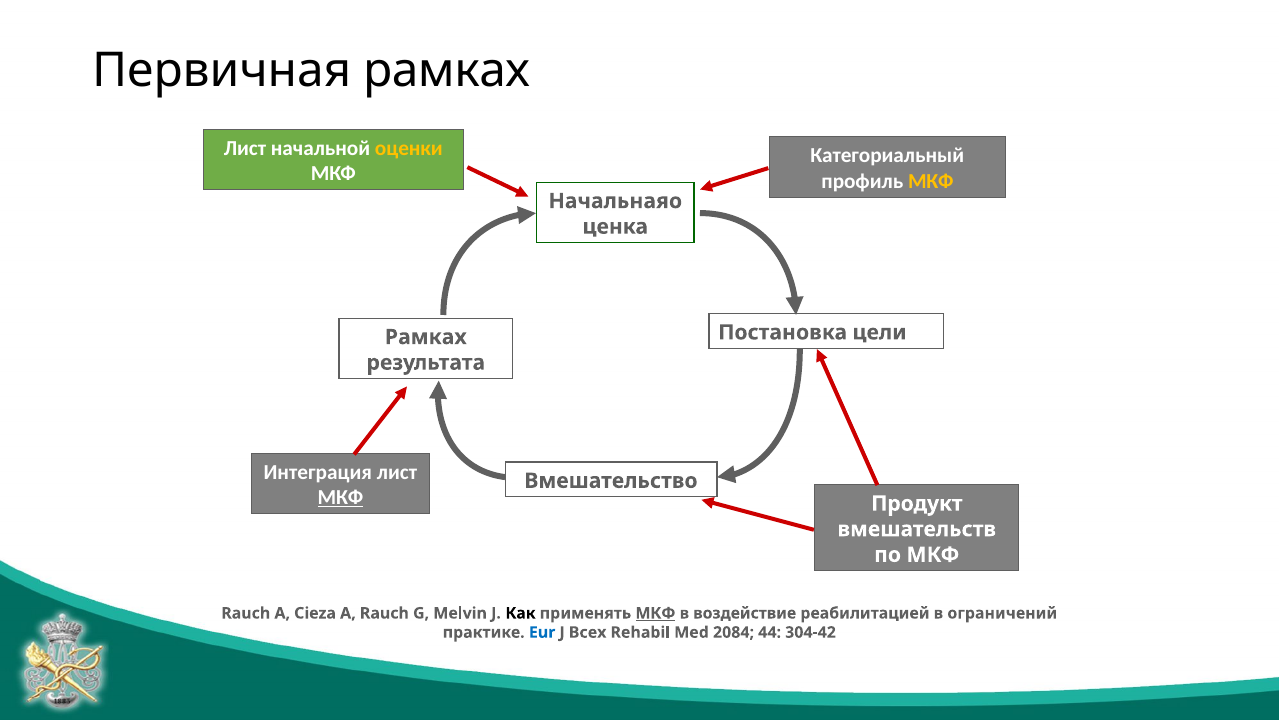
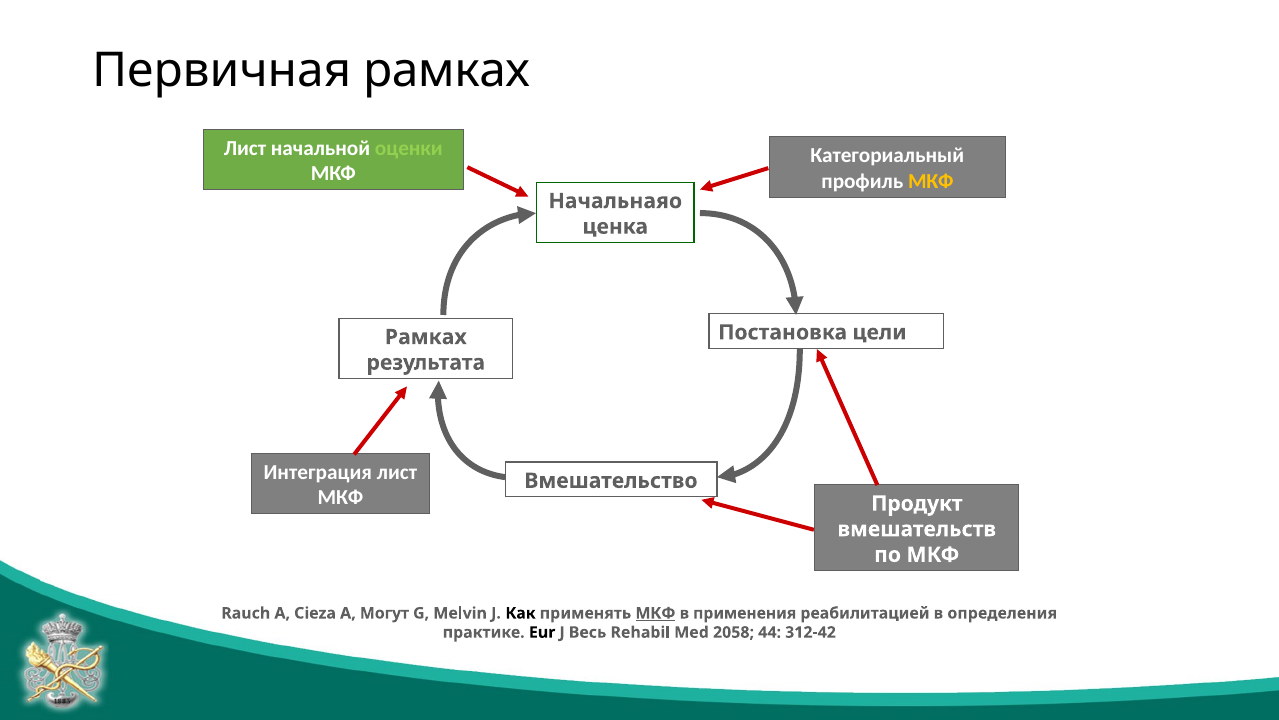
оценки colour: yellow -> light green
МКФ at (340, 497) underline: present -> none
A Rauch: Rauch -> Могут
воздействие: воздействие -> применения
ограничений: ограничений -> определения
Eur colour: blue -> black
Всех: Всех -> Весь
2084: 2084 -> 2058
304-42: 304-42 -> 312-42
